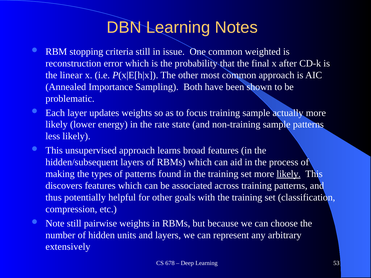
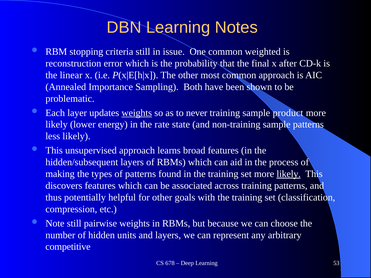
weights at (137, 113) underline: none -> present
focus: focus -> never
actually: actually -> product
extensively: extensively -> competitive
